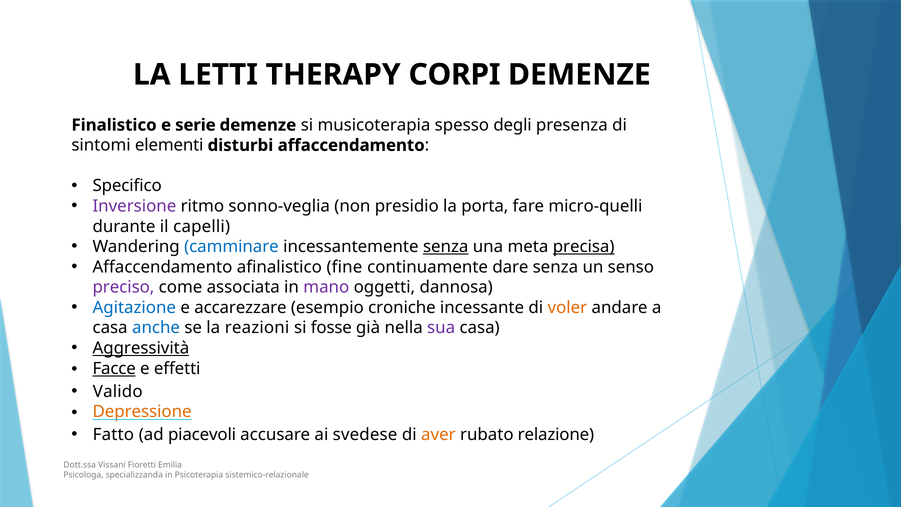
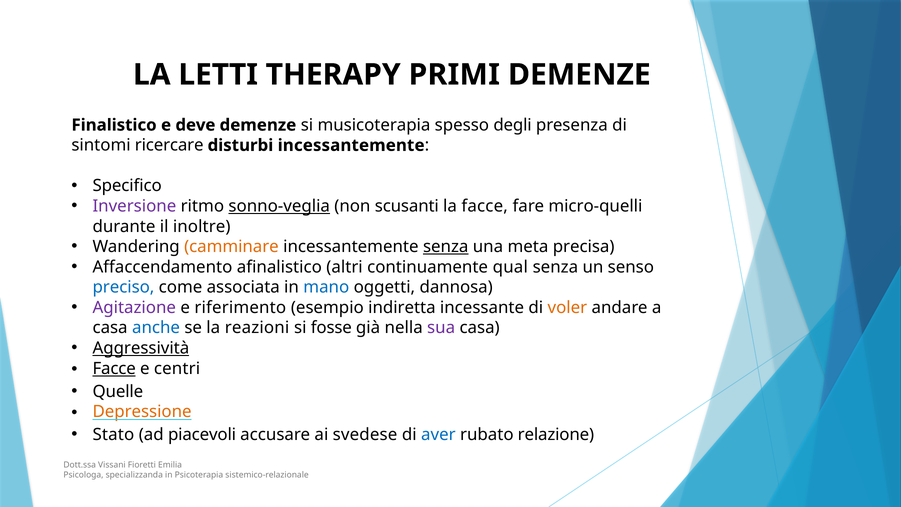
CORPI: CORPI -> PRIMI
serie: serie -> deve
elementi: elementi -> ricercare
disturbi affaccendamento: affaccendamento -> incessantemente
sonno-veglia underline: none -> present
presidio: presidio -> scusanti
la porta: porta -> facce
capelli: capelli -> inoltre
camminare colour: blue -> orange
precisa underline: present -> none
fine: fine -> altri
dare: dare -> qual
preciso colour: purple -> blue
mano colour: purple -> blue
Agitazione colour: blue -> purple
accarezzare: accarezzare -> riferimento
croniche: croniche -> indiretta
effetti: effetti -> centri
Valido: Valido -> Quelle
Fatto: Fatto -> Stato
aver colour: orange -> blue
